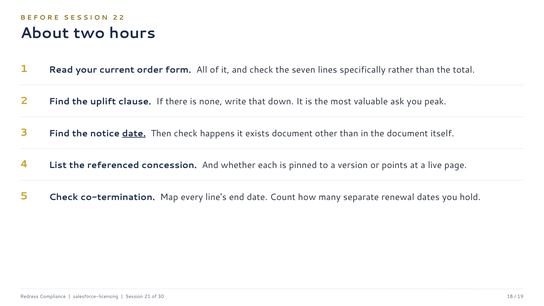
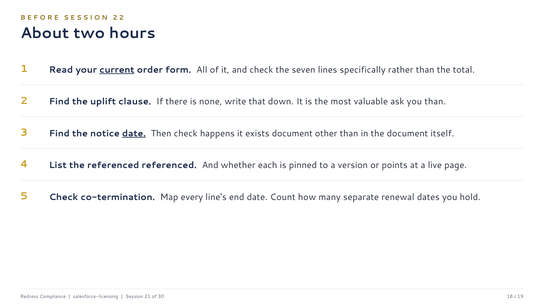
current underline: none -> present
you peak: peak -> than
referenced concession: concession -> referenced
